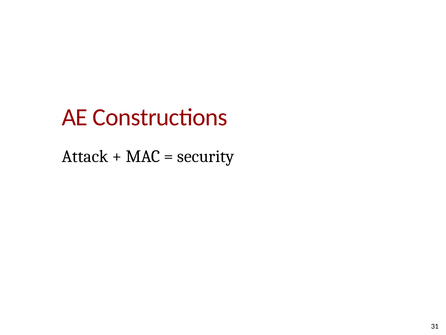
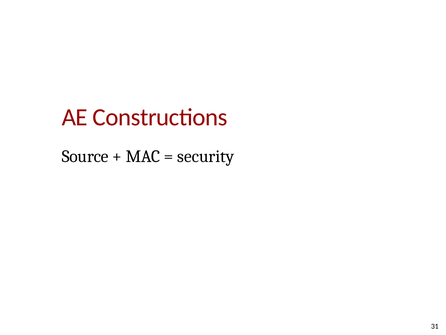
Attack: Attack -> Source
